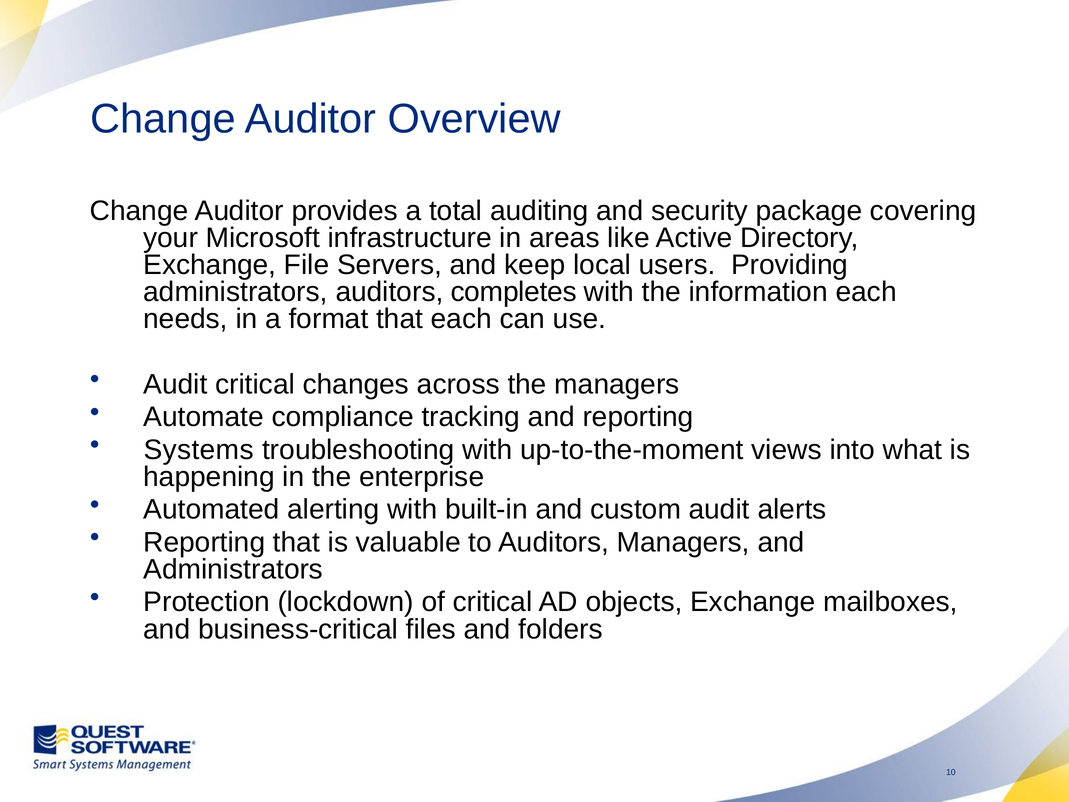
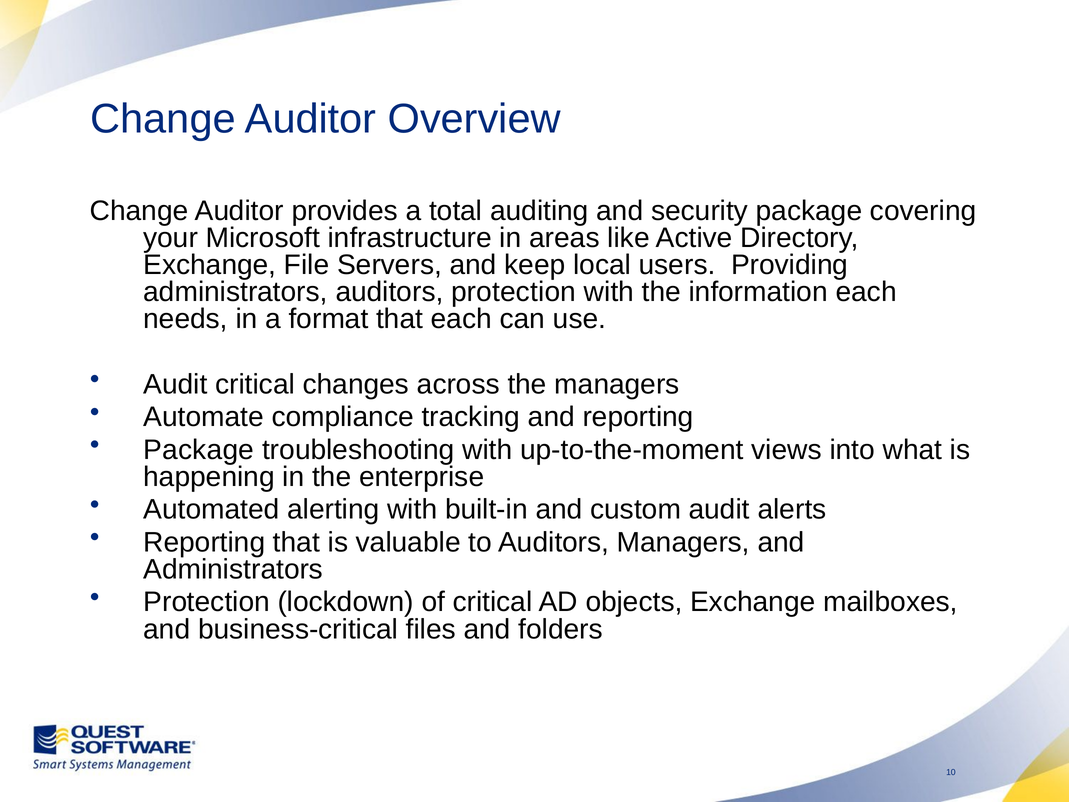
auditors completes: completes -> protection
Systems at (199, 450): Systems -> Package
